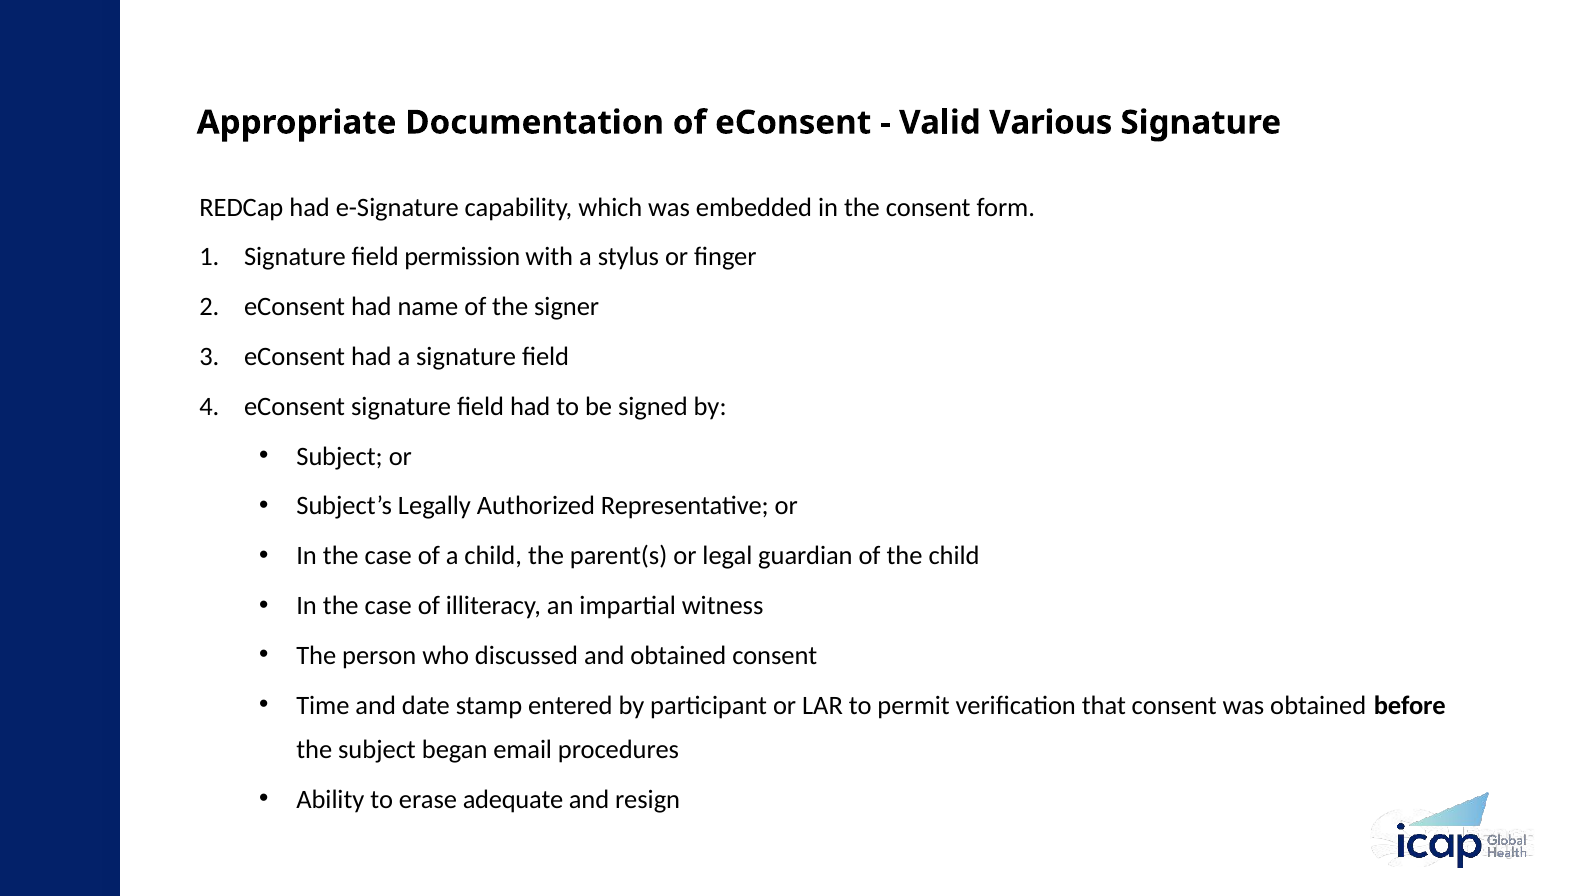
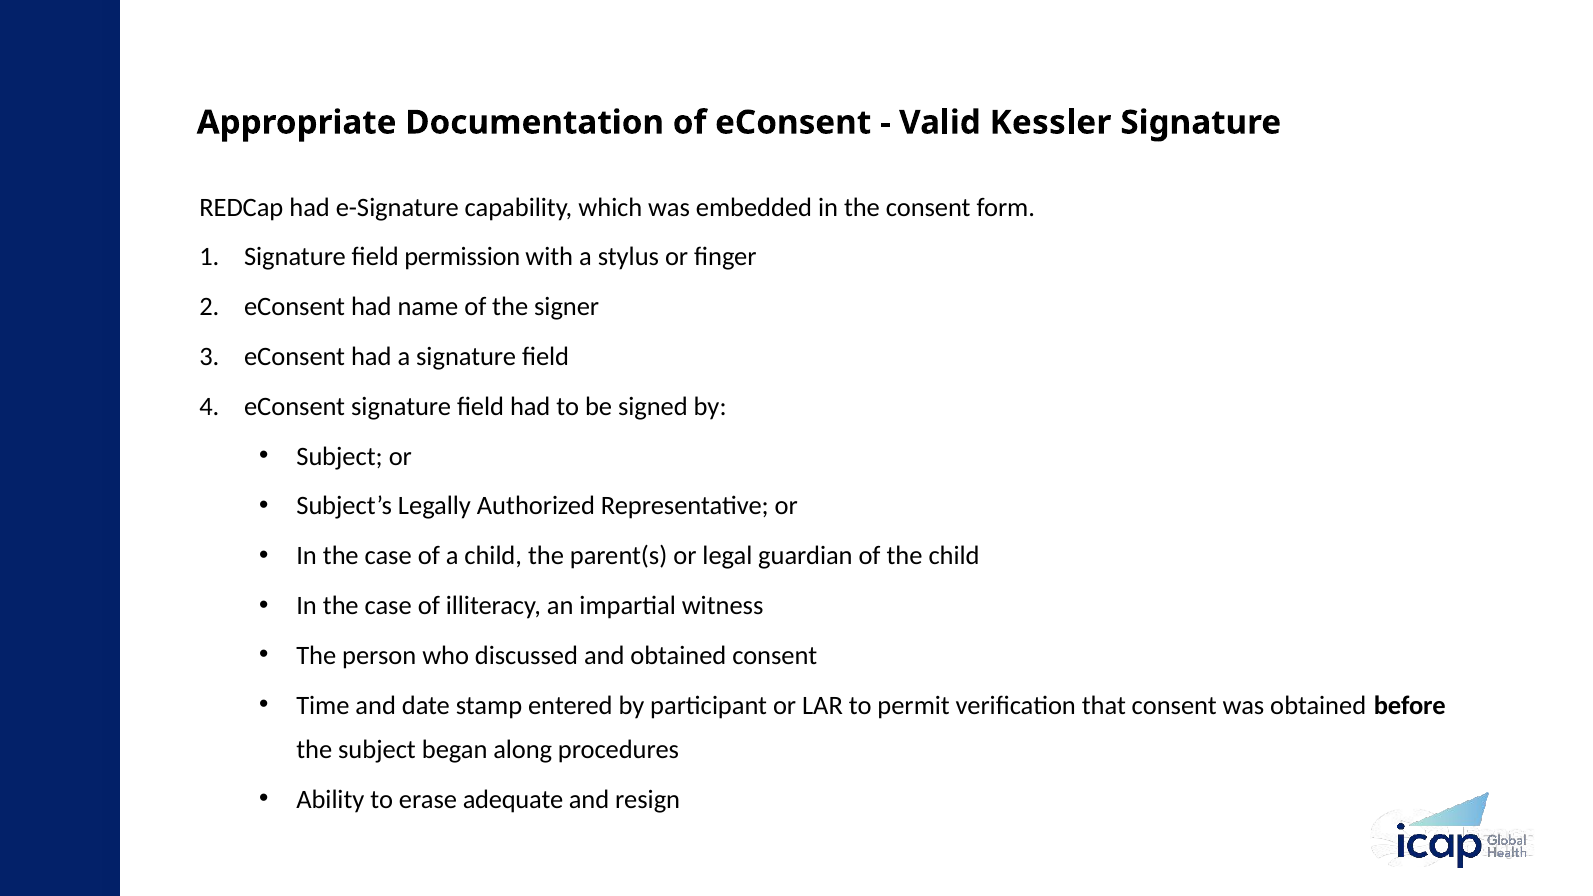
Various: Various -> Kessler
email: email -> along
